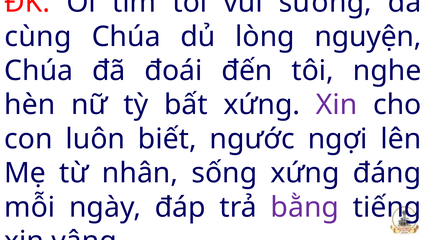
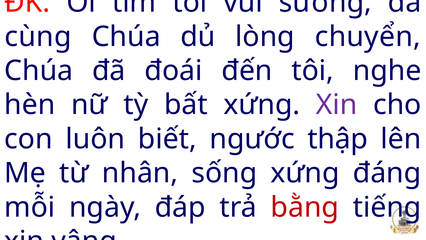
nguyện: nguyện -> chuyển
ngợi: ngợi -> thập
bằng colour: purple -> red
